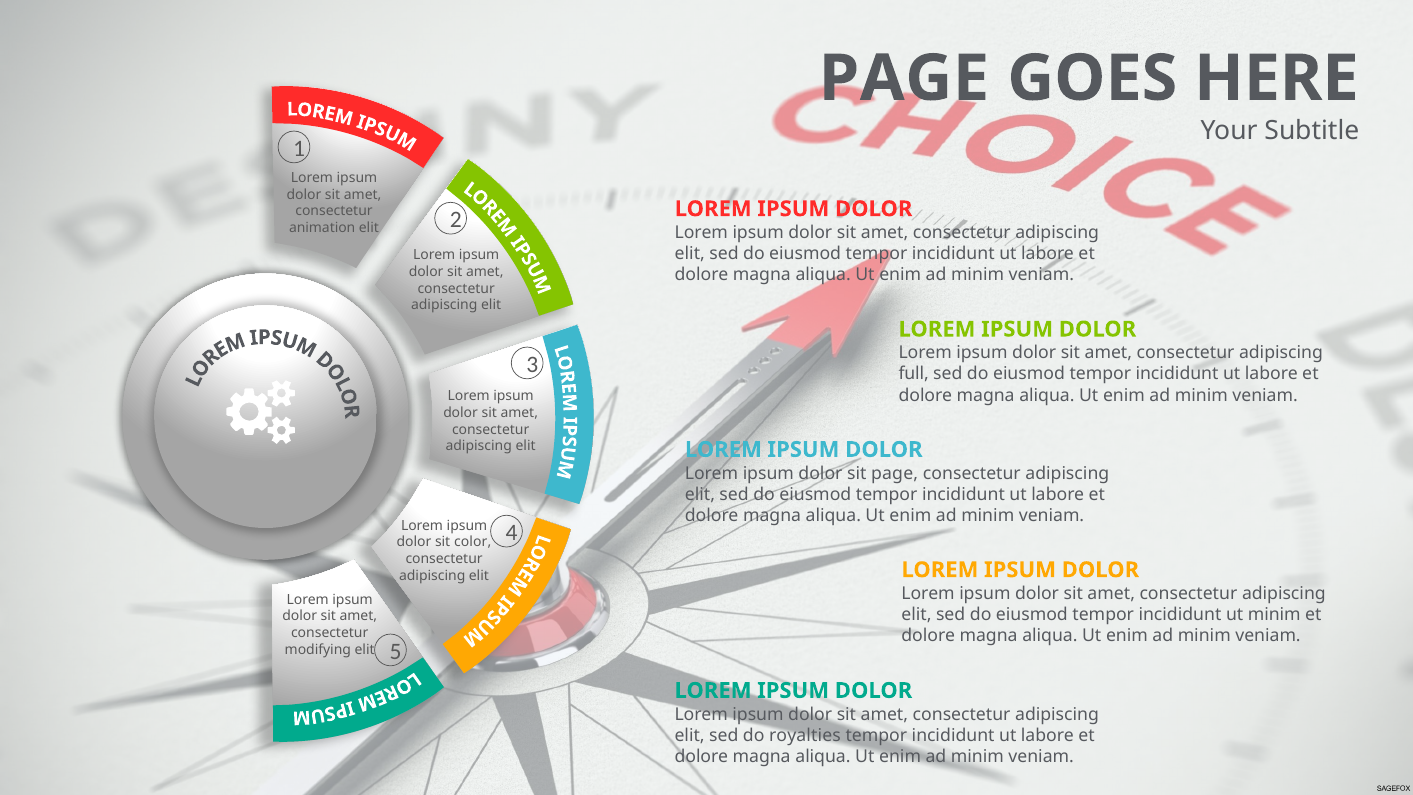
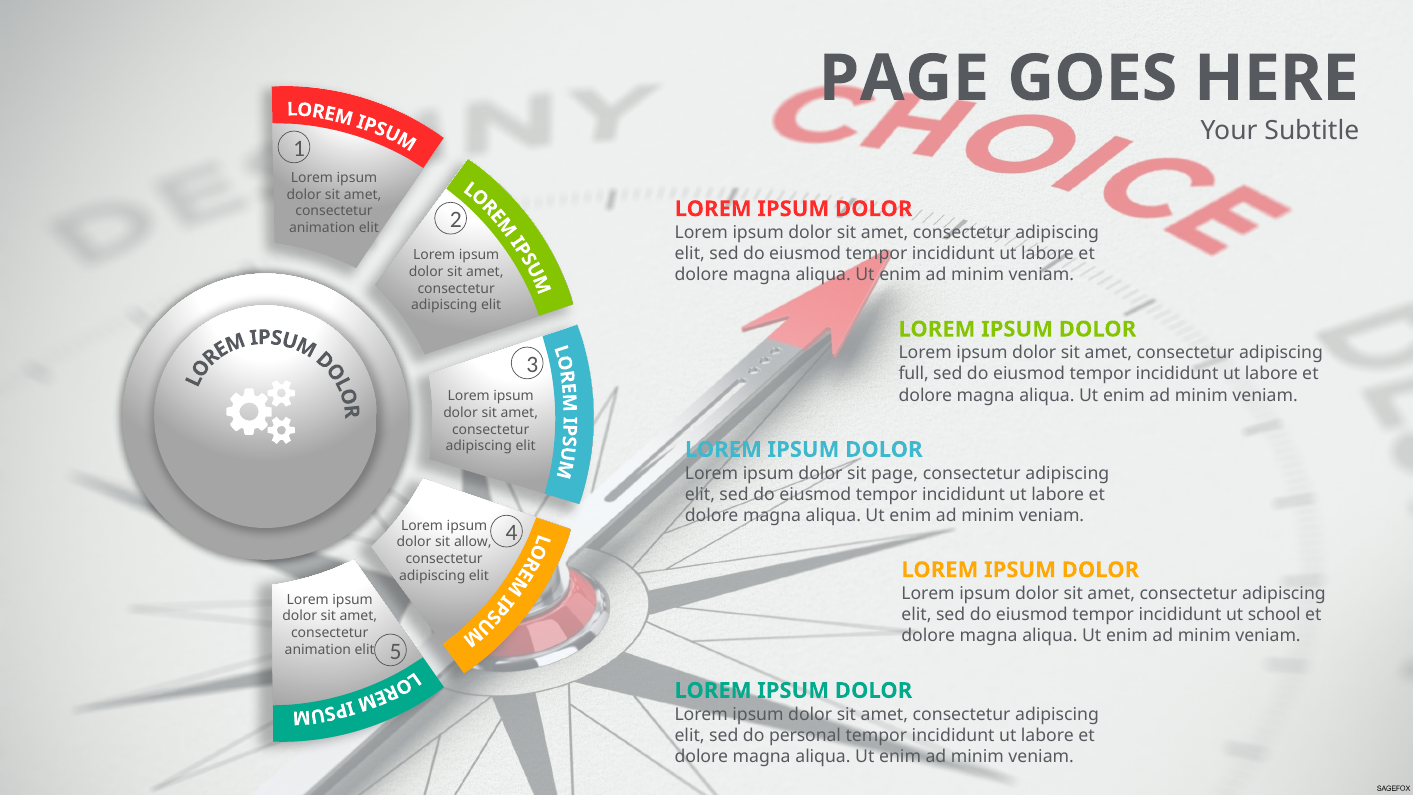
color: color -> allow
ut minim: minim -> school
modifying at (318, 650): modifying -> animation
royalties: royalties -> personal
